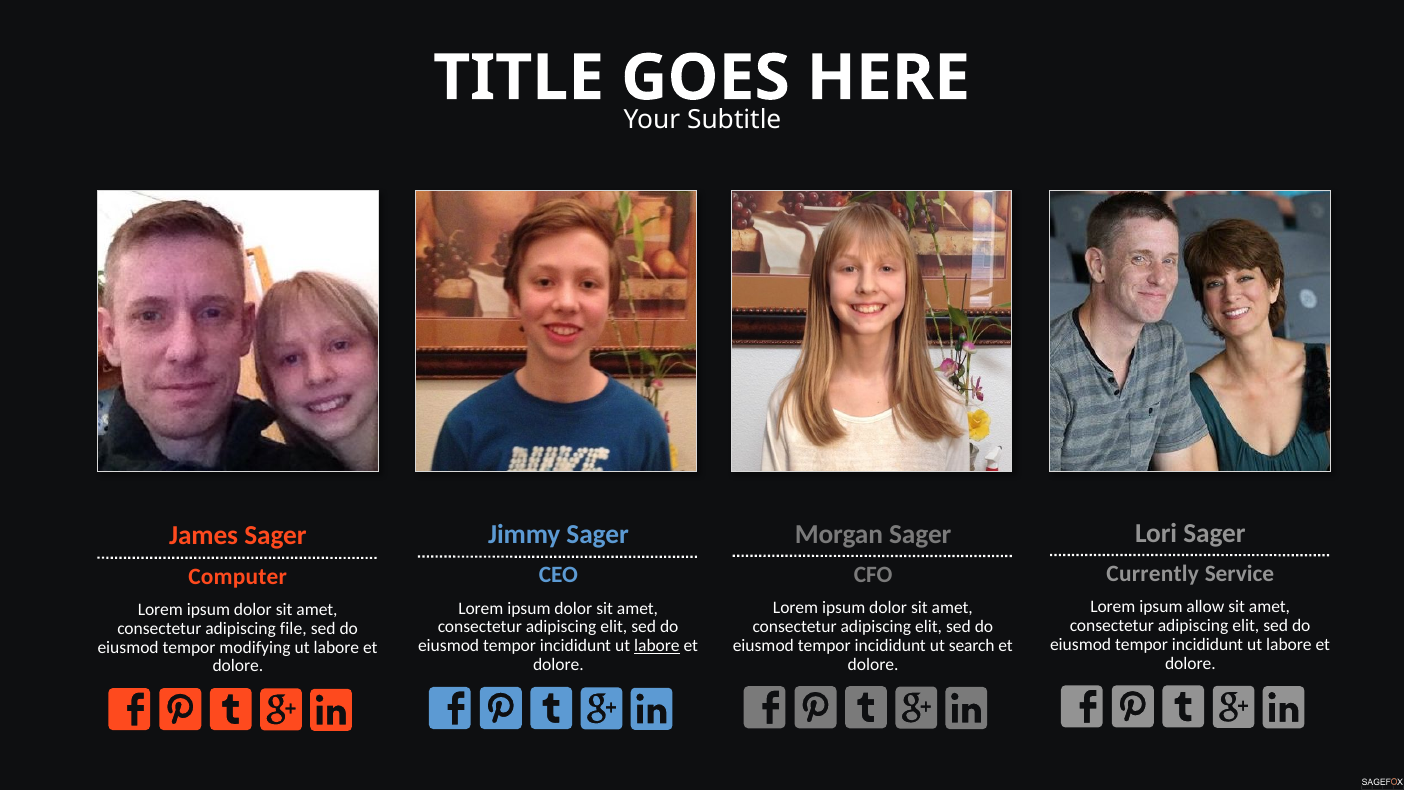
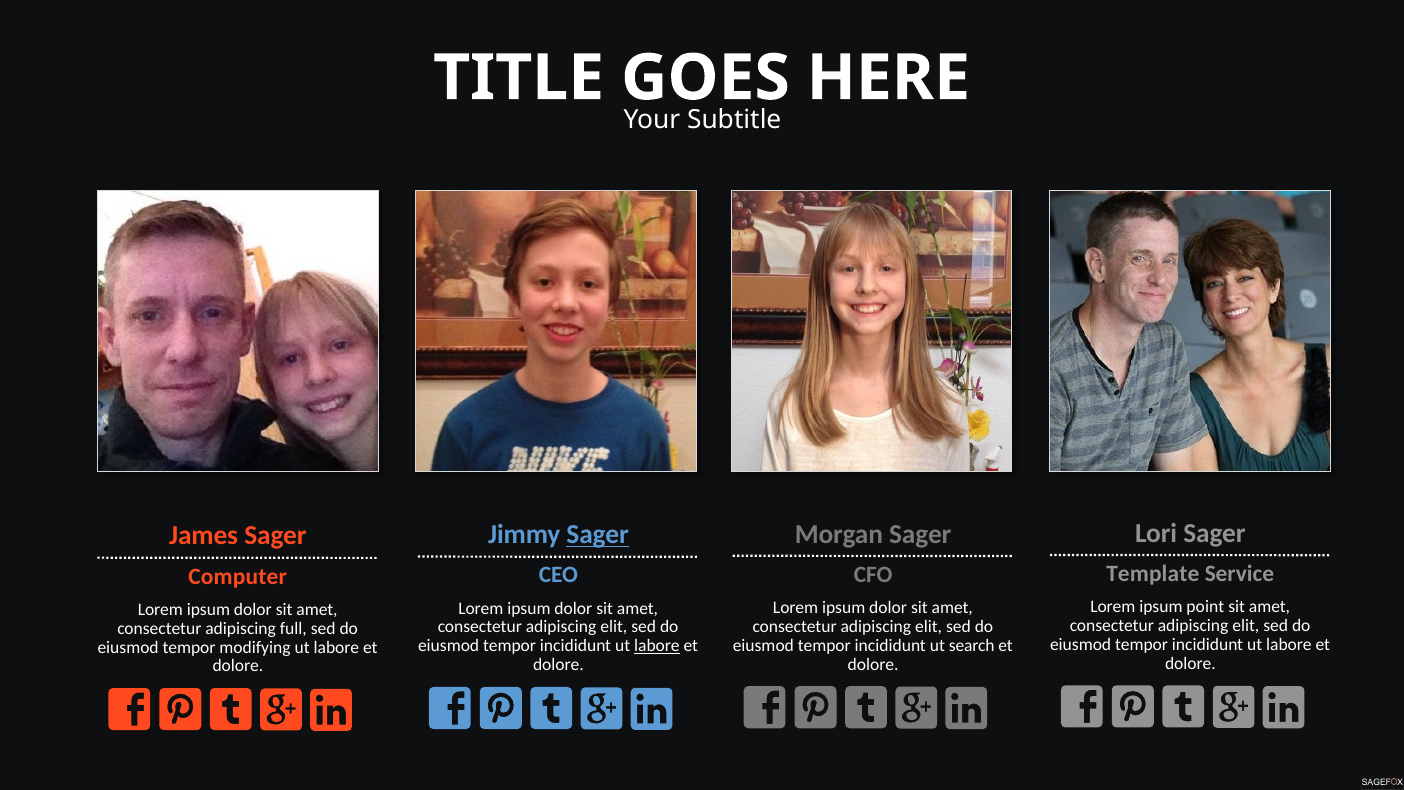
Sager at (598, 535) underline: none -> present
Currently: Currently -> Template
allow: allow -> point
file: file -> full
